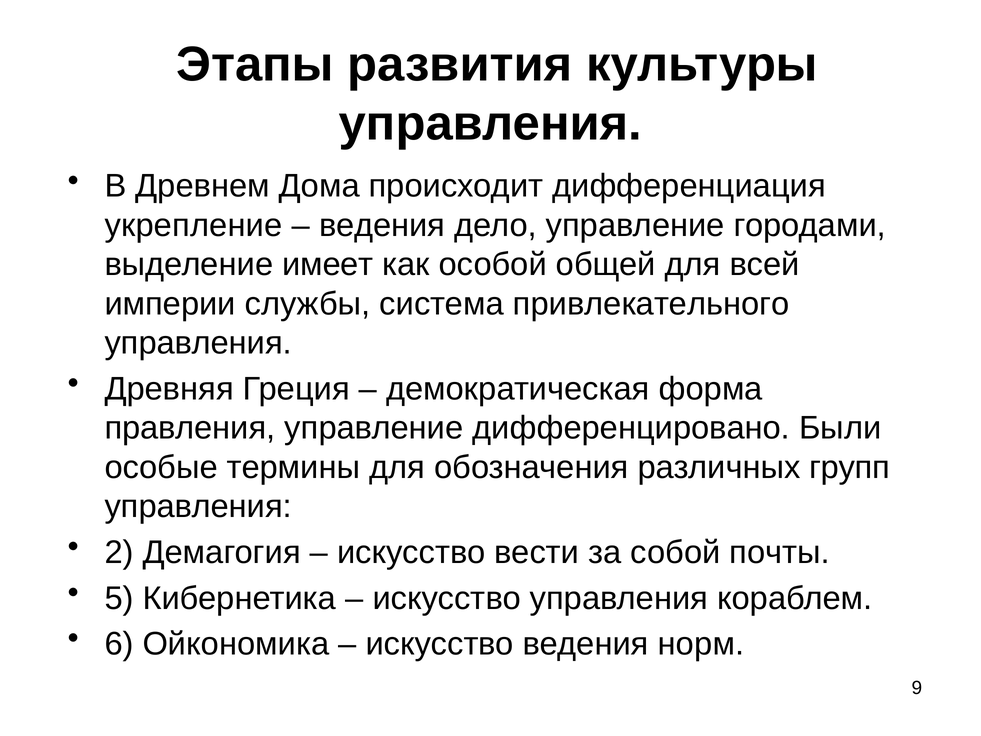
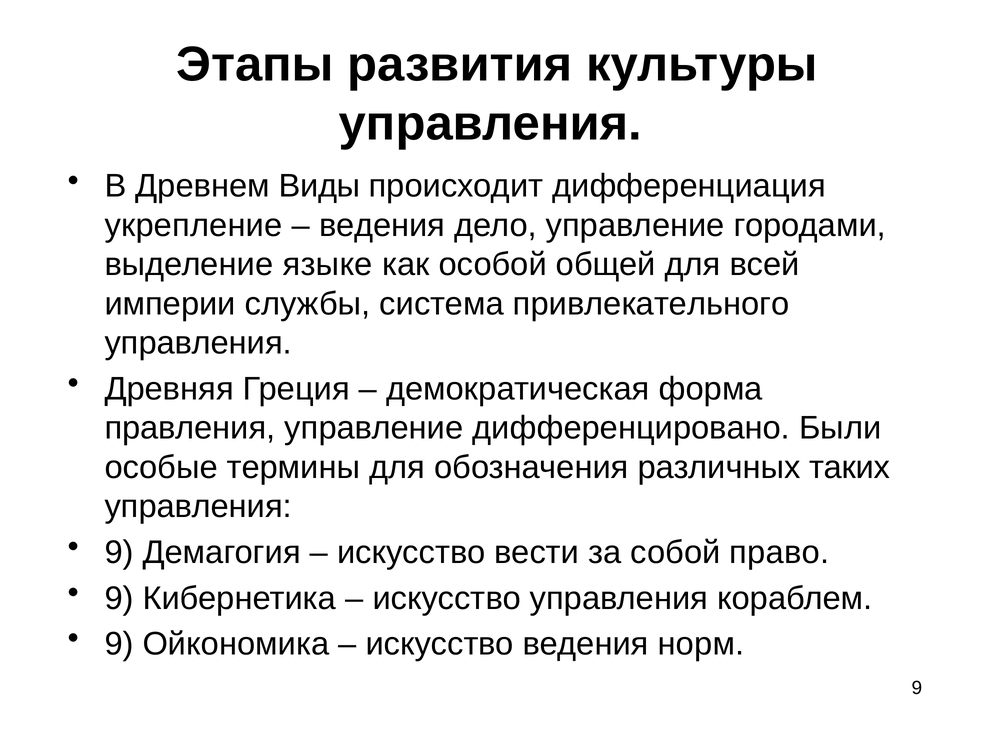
Дома: Дома -> Виды
имеет: имеет -> языке
групп: групп -> таких
2 at (119, 552): 2 -> 9
почты: почты -> право
5 at (119, 598): 5 -> 9
6 at (119, 644): 6 -> 9
